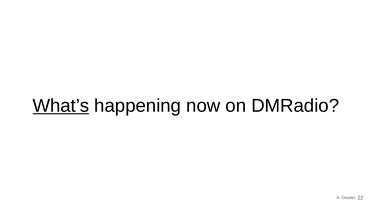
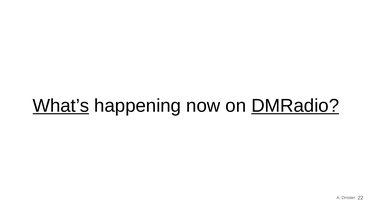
DMRadio underline: none -> present
